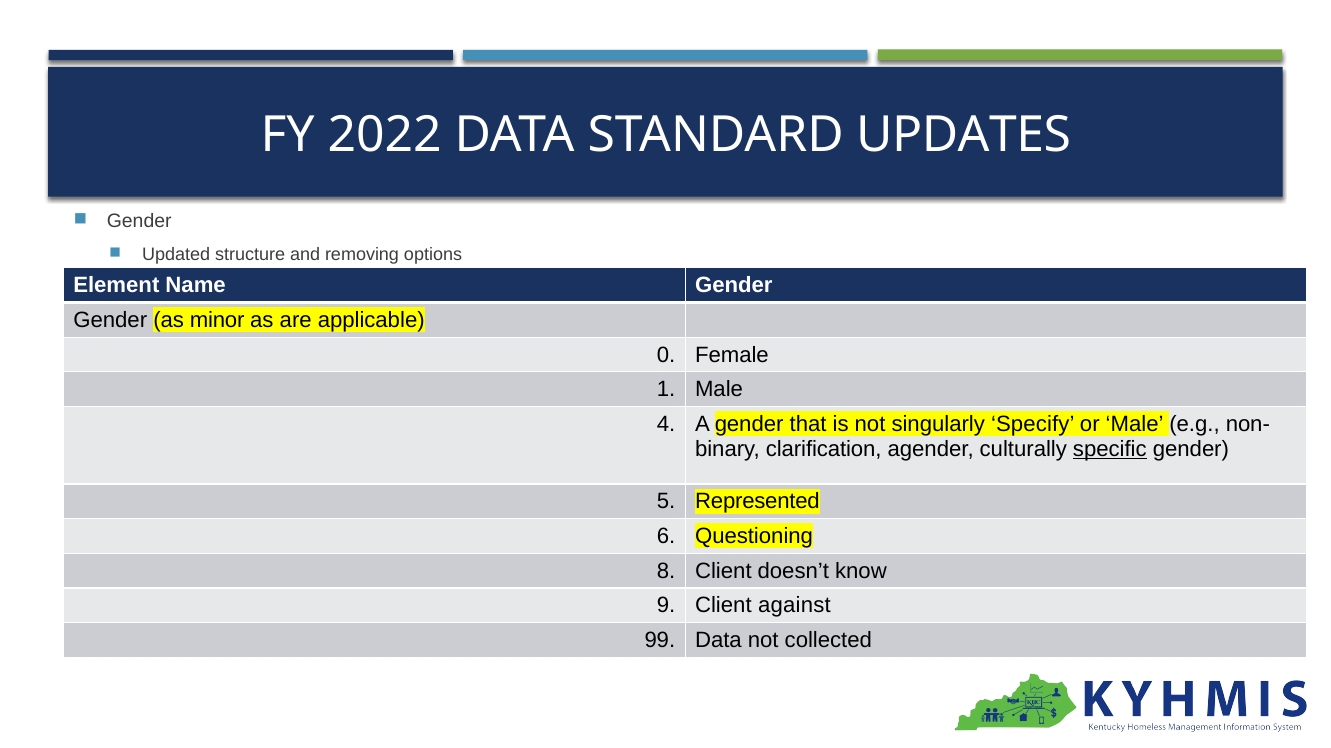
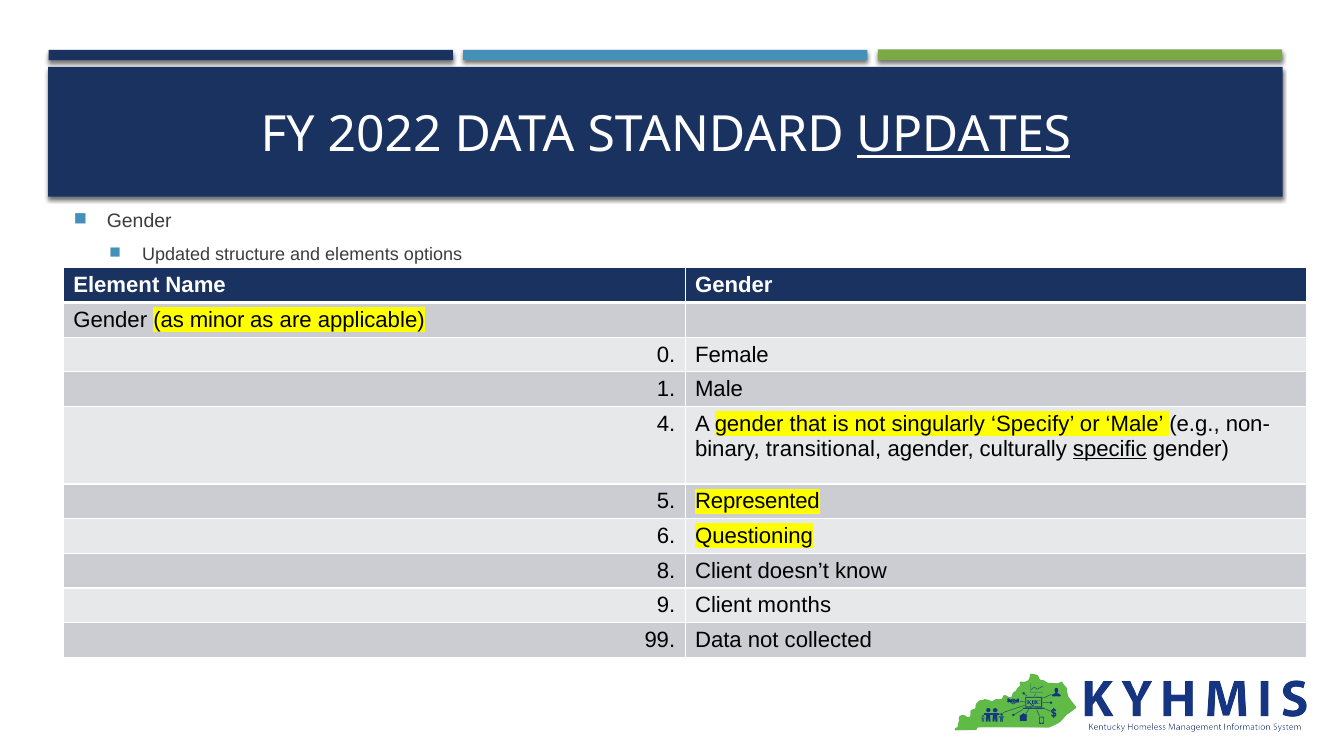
UPDATES underline: none -> present
removing: removing -> elements
clarification: clarification -> transitional
against: against -> months
